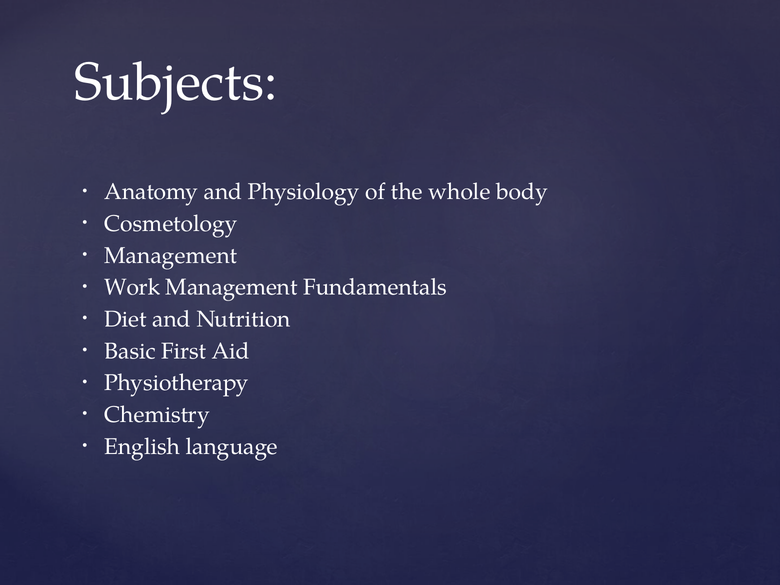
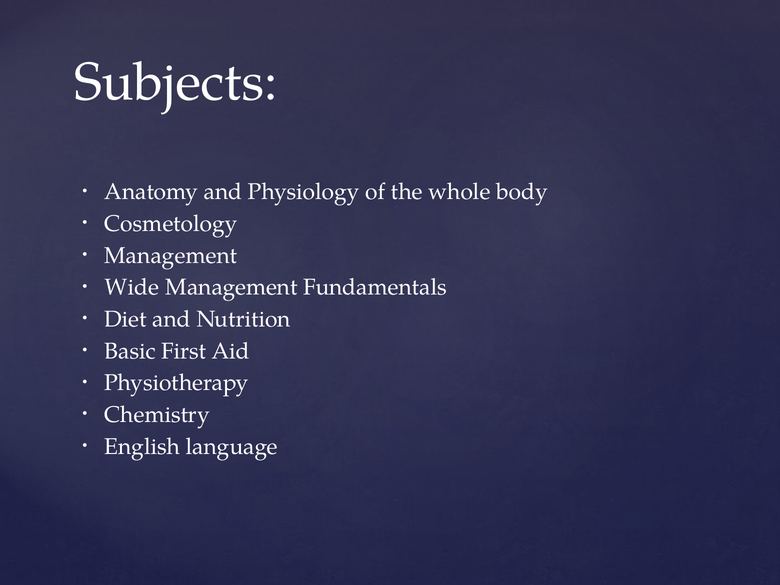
Work: Work -> Wide
